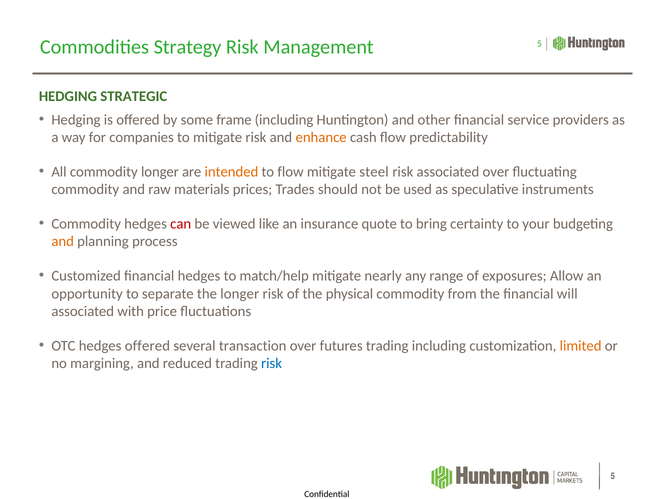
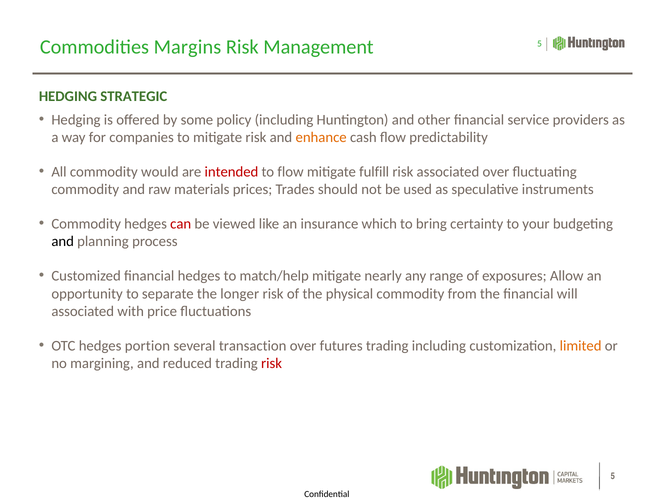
Strategy: Strategy -> Margins
frame: frame -> policy
commodity longer: longer -> would
intended colour: orange -> red
steel: steel -> fulfill
quote: quote -> which
and at (63, 241) colour: orange -> black
hedges offered: offered -> portion
risk at (272, 363) colour: blue -> red
